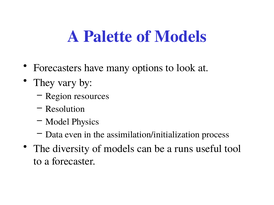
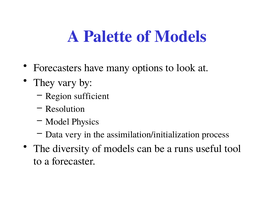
resources: resources -> sufficient
even: even -> very
